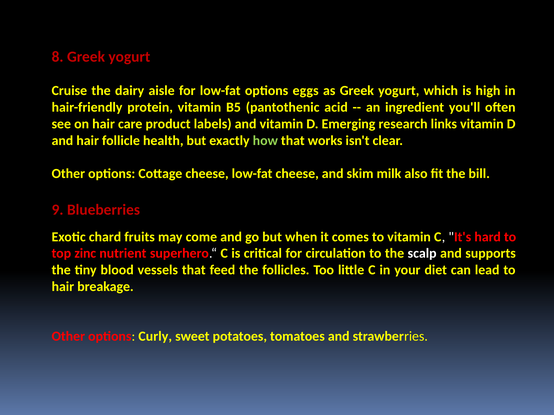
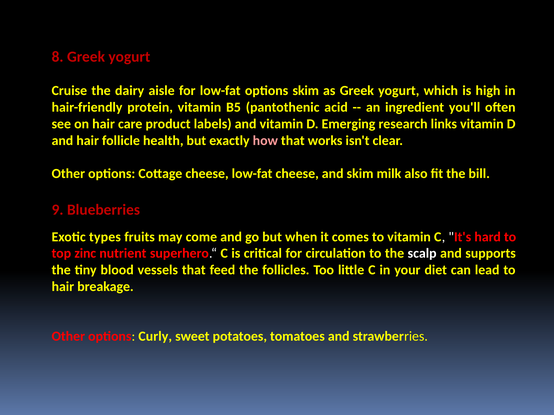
options eggs: eggs -> skim
how colour: light green -> pink
chard: chard -> types
